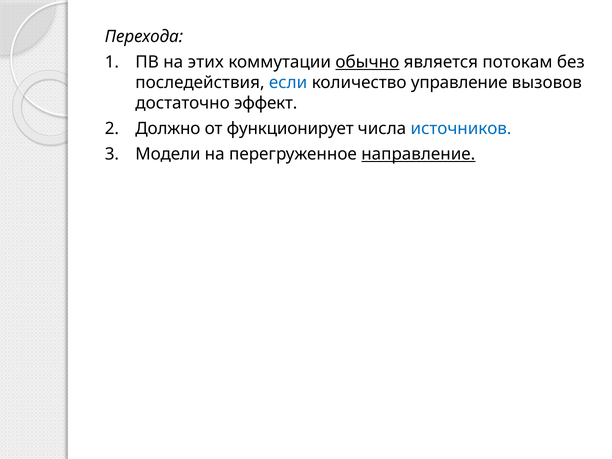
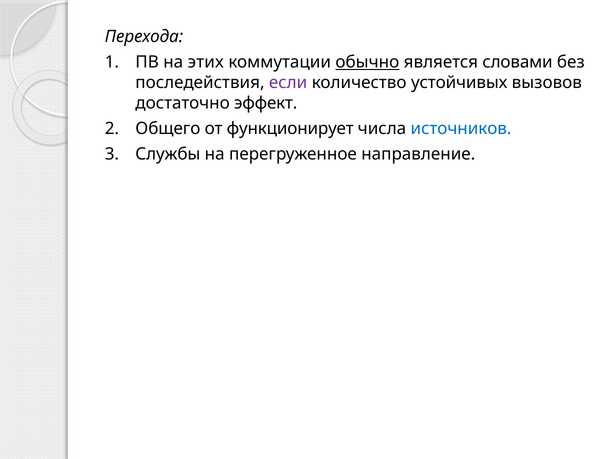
потокам: потокам -> словами
если colour: blue -> purple
управление: управление -> устойчивых
Должно: Должно -> Общего
Модели: Модели -> Службы
направление underline: present -> none
